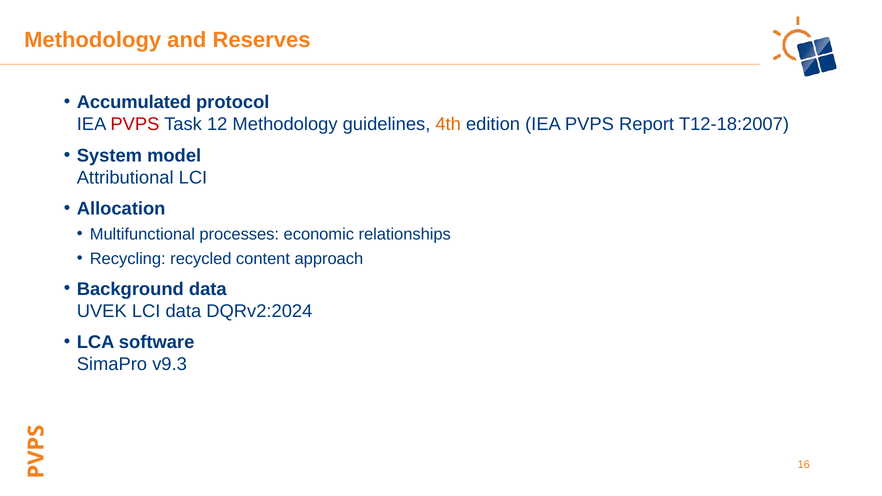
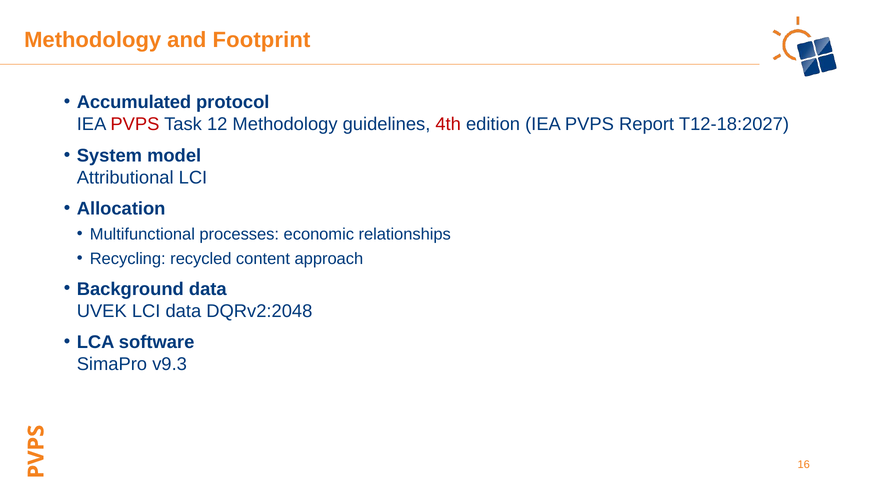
Reserves: Reserves -> Footprint
4th colour: orange -> red
T12-18:2007: T12-18:2007 -> T12-18:2027
DQRv2:2024: DQRv2:2024 -> DQRv2:2048
